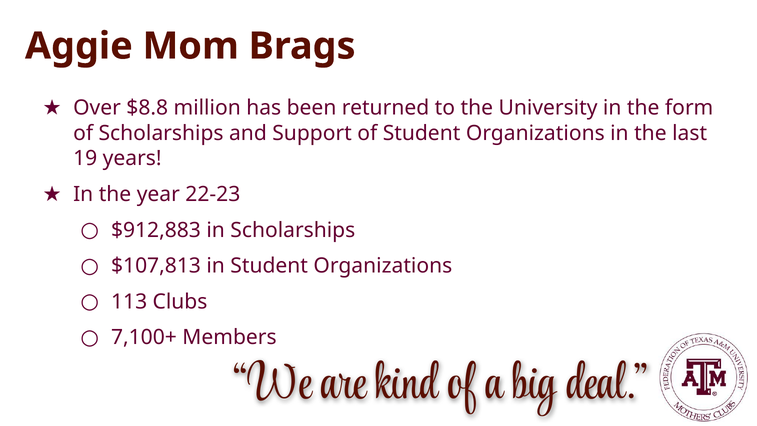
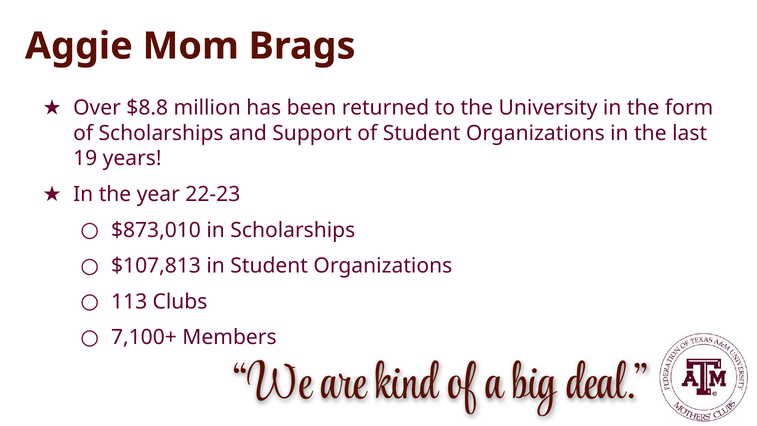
$912,883: $912,883 -> $873,010
